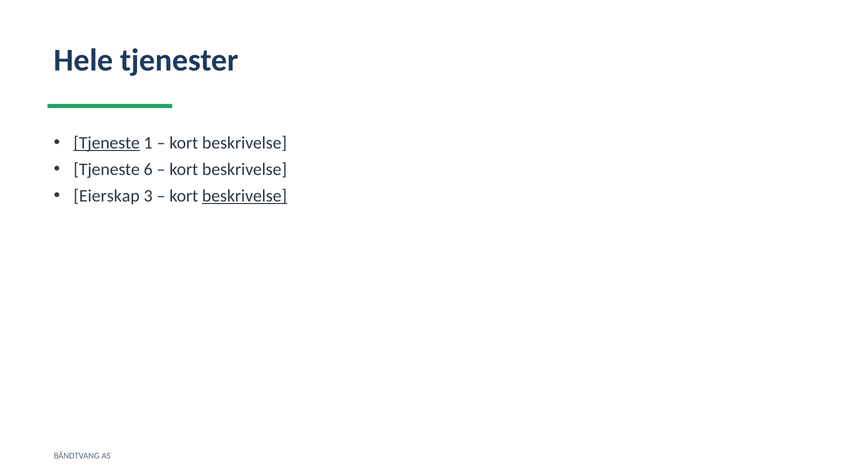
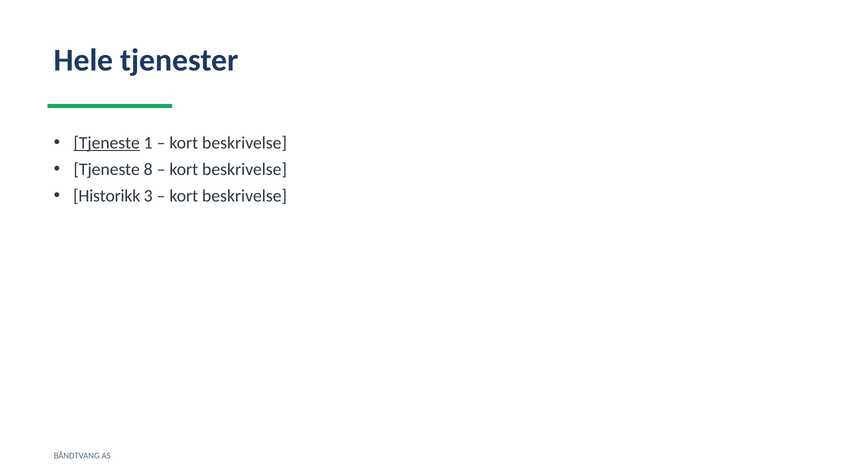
6: 6 -> 8
Eierskap: Eierskap -> Historikk
beskrivelse at (245, 196) underline: present -> none
